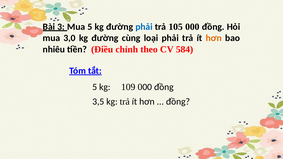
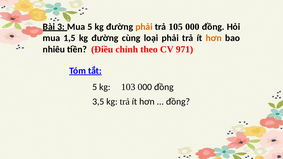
phải at (144, 27) colour: blue -> orange
3,0: 3,0 -> 1,5
584: 584 -> 971
109: 109 -> 103
